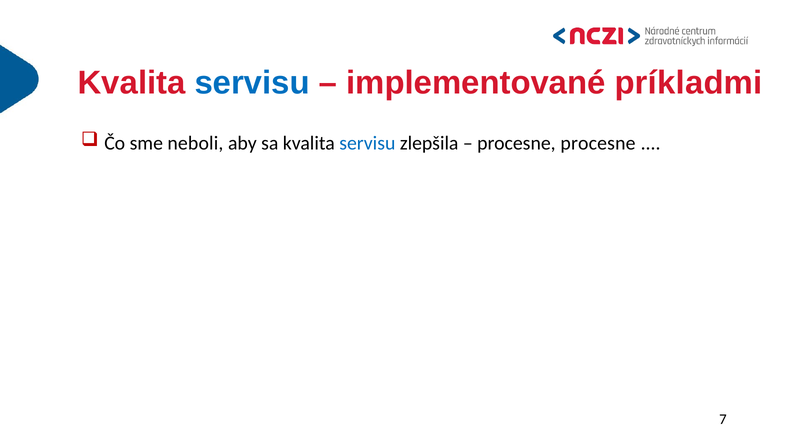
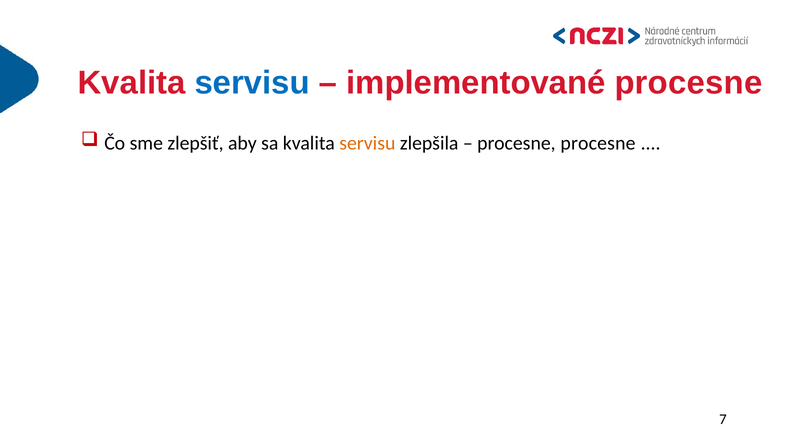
implementované príkladmi: príkladmi -> procesne
neboli: neboli -> zlepšiť
servisu at (367, 143) colour: blue -> orange
